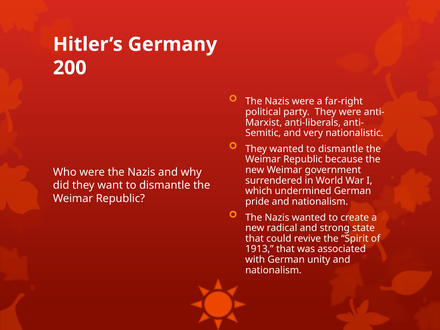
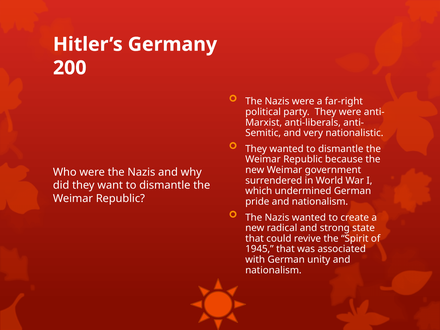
1913: 1913 -> 1945
